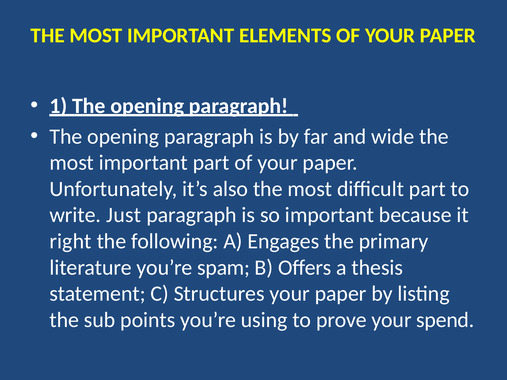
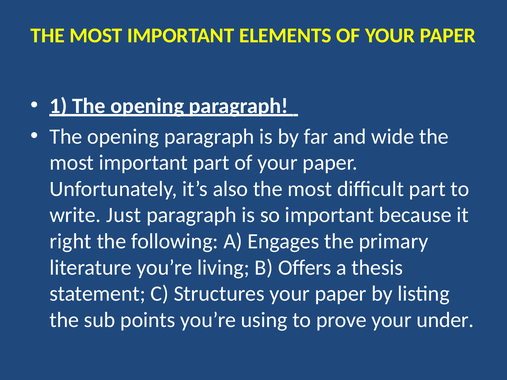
spam: spam -> living
spend: spend -> under
